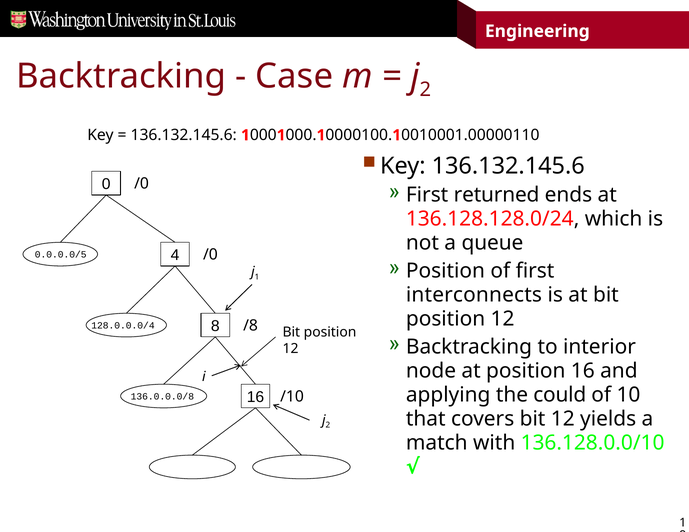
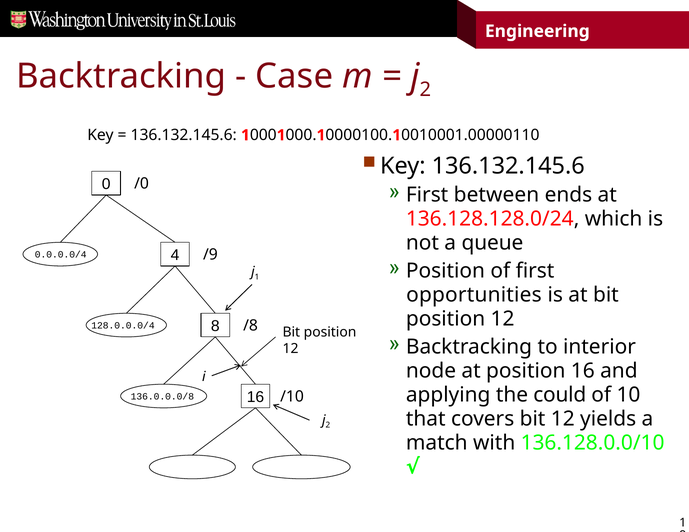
returned: returned -> between
/0 at (210, 255): /0 -> /9
0.0.0.0/5: 0.0.0.0/5 -> 0.0.0.0/4
interconnects: interconnects -> opportunities
